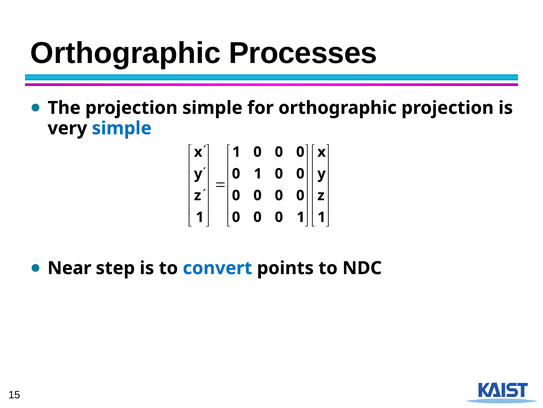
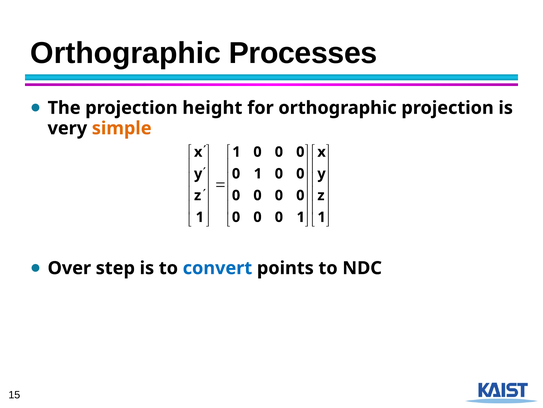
projection simple: simple -> height
simple at (122, 128) colour: blue -> orange
Near: Near -> Over
